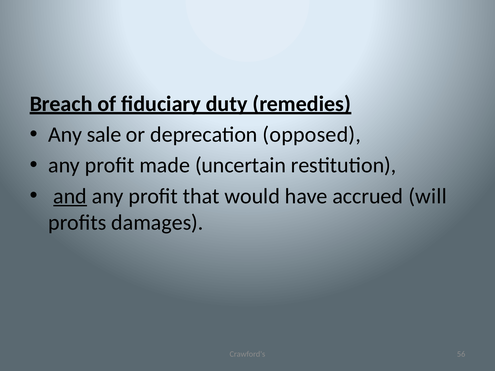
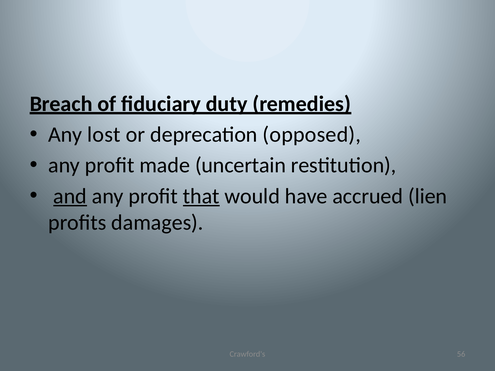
sale: sale -> lost
that underline: none -> present
will: will -> lien
